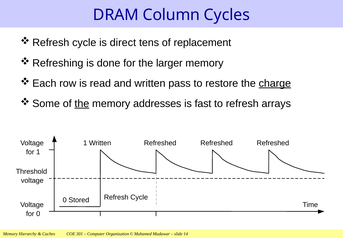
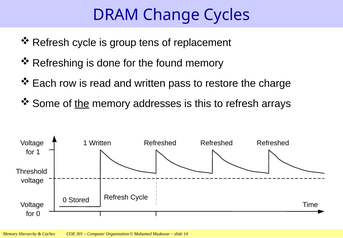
Column: Column -> Change
direct: direct -> group
larger: larger -> found
charge underline: present -> none
fast: fast -> this
